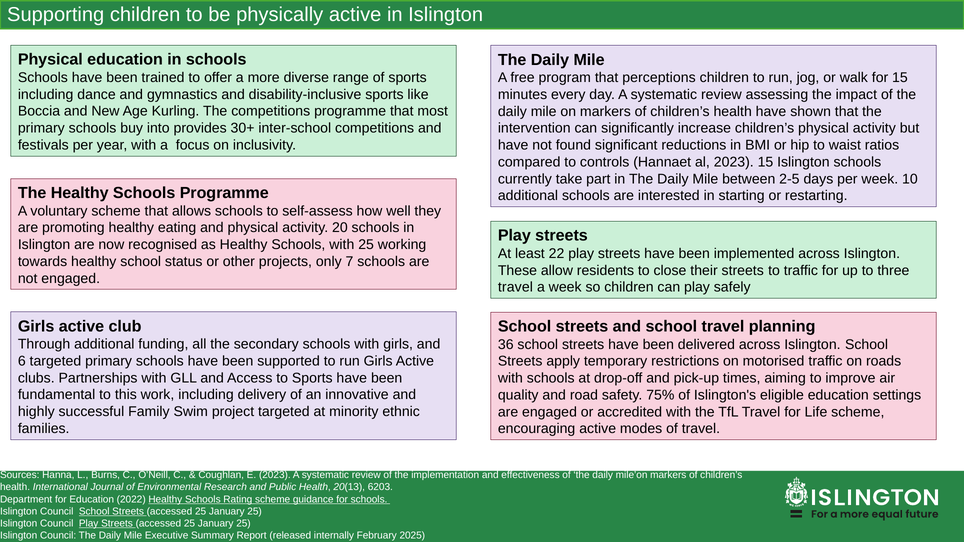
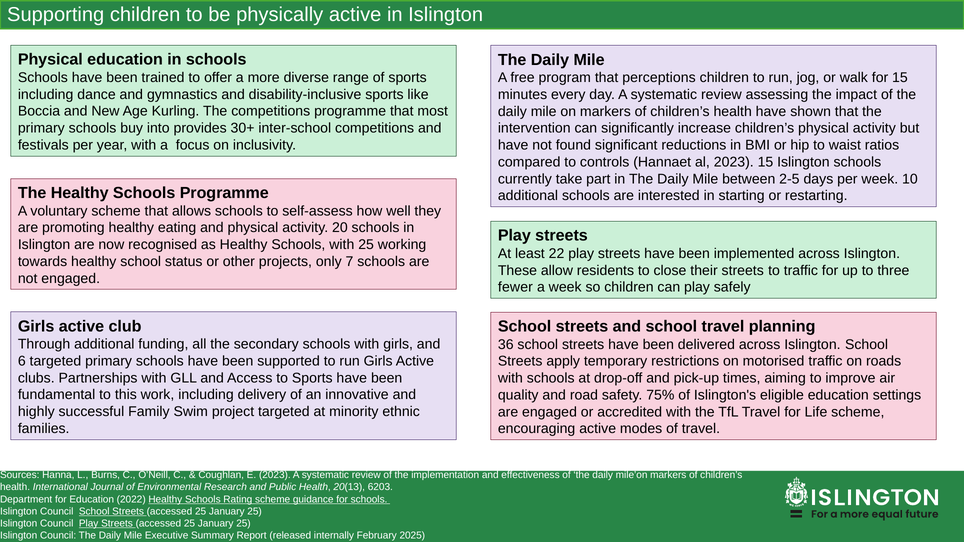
travel at (515, 287): travel -> fewer
